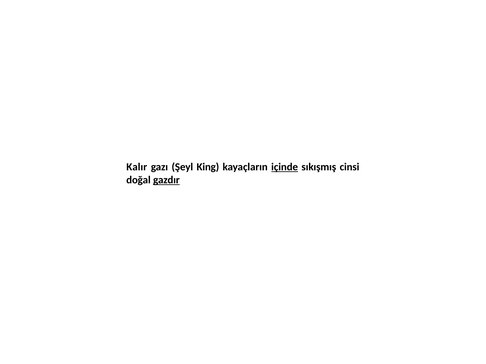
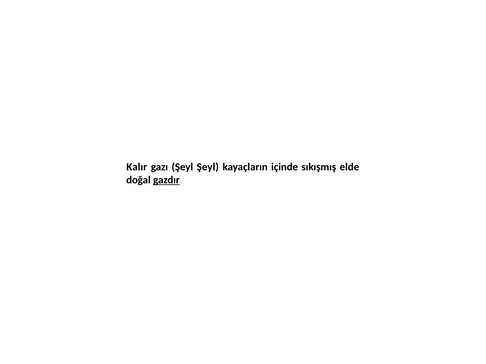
Şeyl King: King -> Şeyl
içinde underline: present -> none
cinsi: cinsi -> elde
